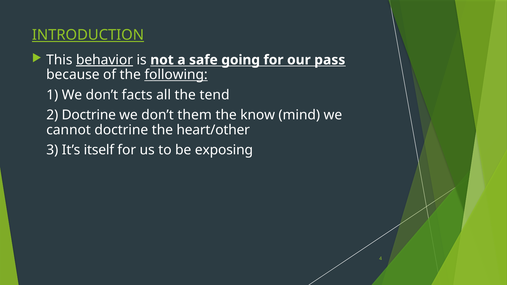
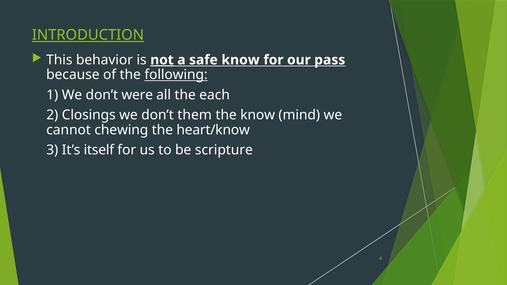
behavior underline: present -> none
not underline: none -> present
safe going: going -> know
facts: facts -> were
tend: tend -> each
2 Doctrine: Doctrine -> Closings
cannot doctrine: doctrine -> chewing
heart/other: heart/other -> heart/know
exposing: exposing -> scripture
